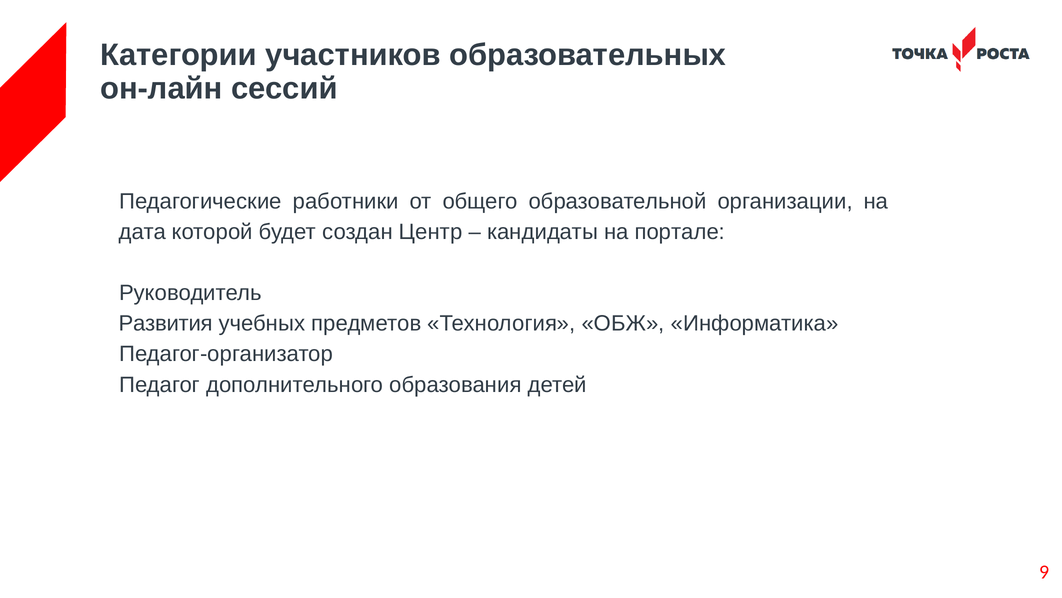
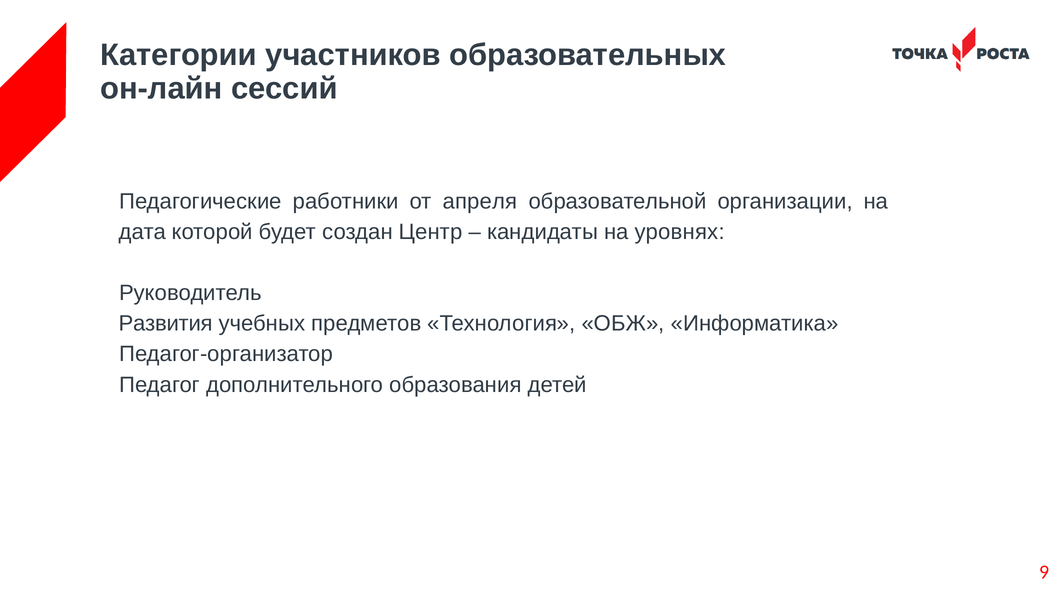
общего: общего -> апреля
портале: портале -> уровнях
